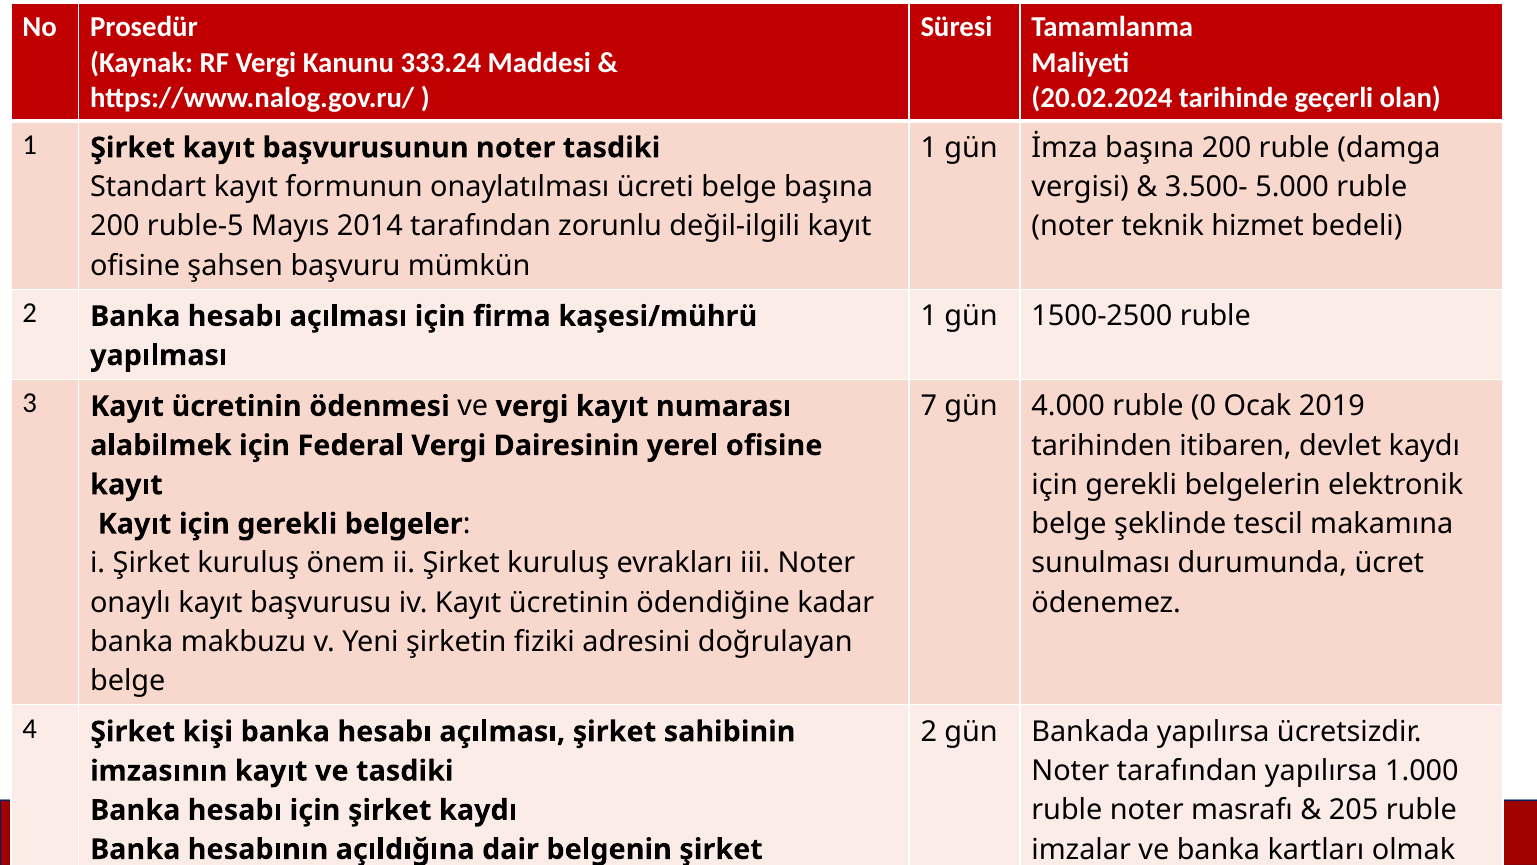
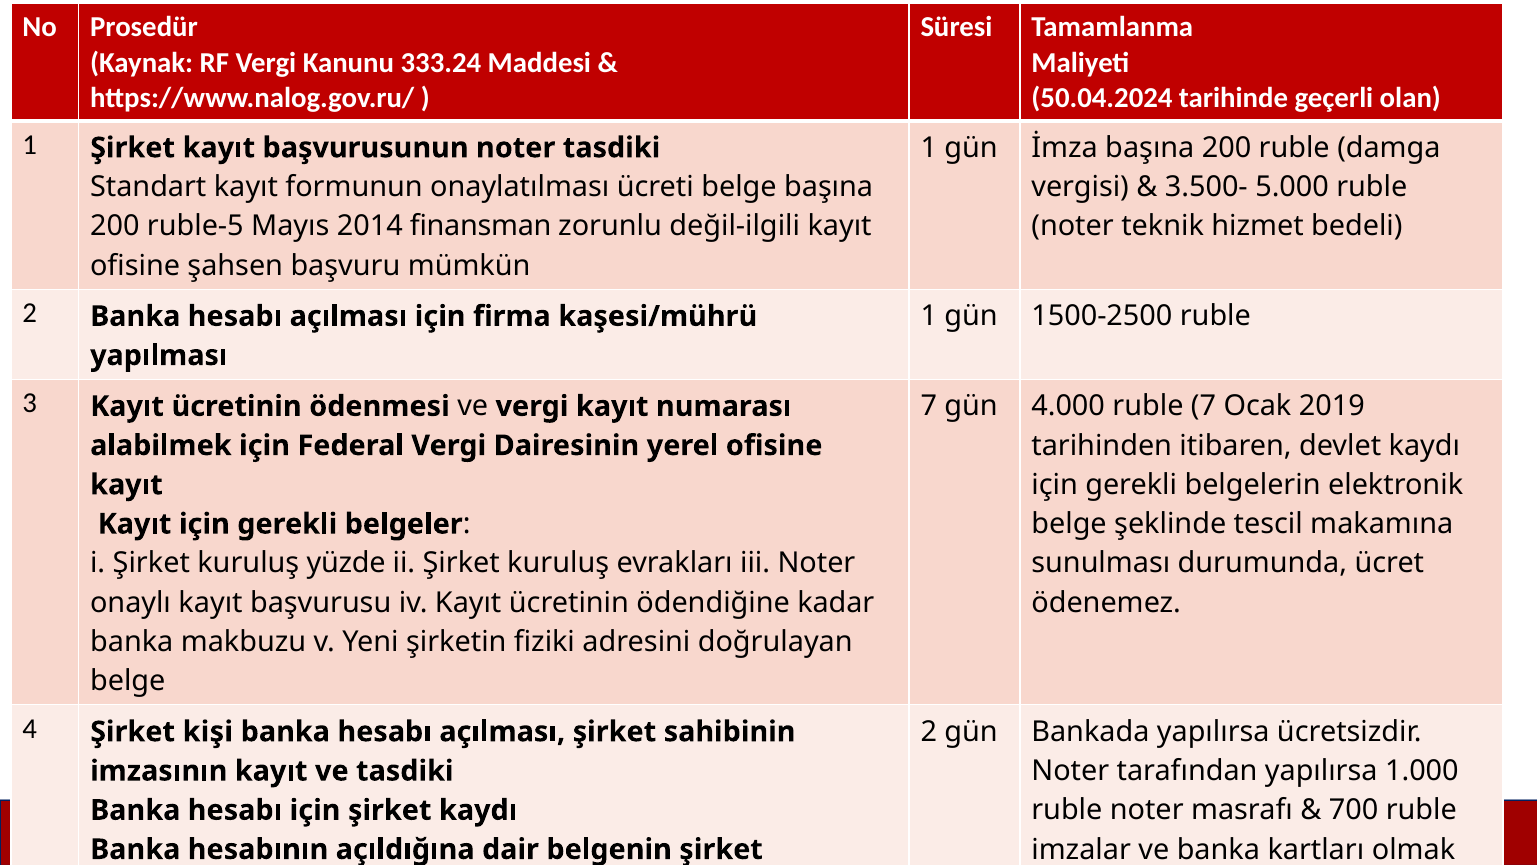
20.02.2024: 20.02.2024 -> 50.04.2024
2014 tarafından: tarafından -> finansman
ruble 0: 0 -> 7
önem: önem -> yüzde
205: 205 -> 700
